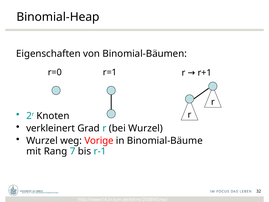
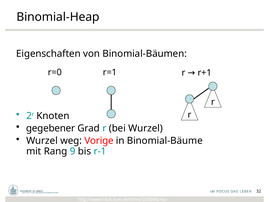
verkleinert: verkleinert -> gegebener
7: 7 -> 9
